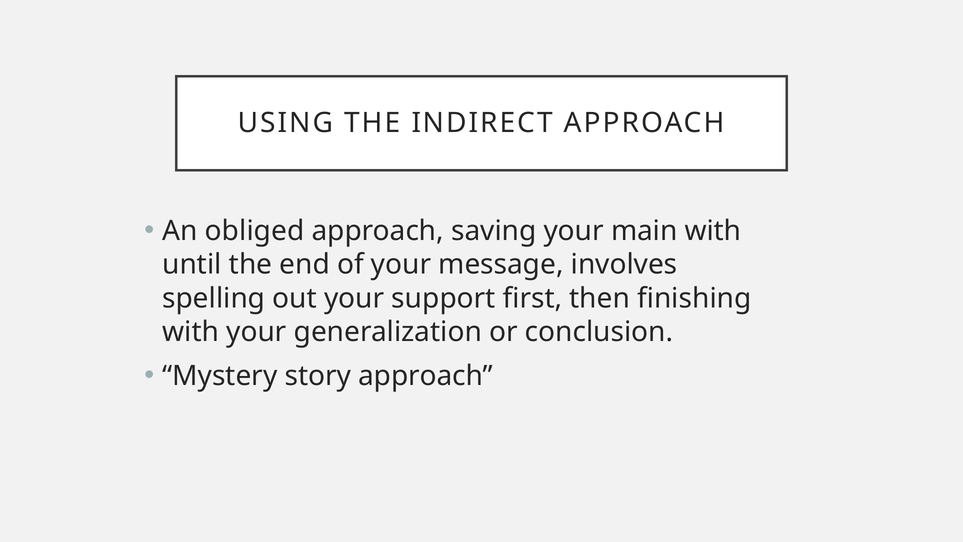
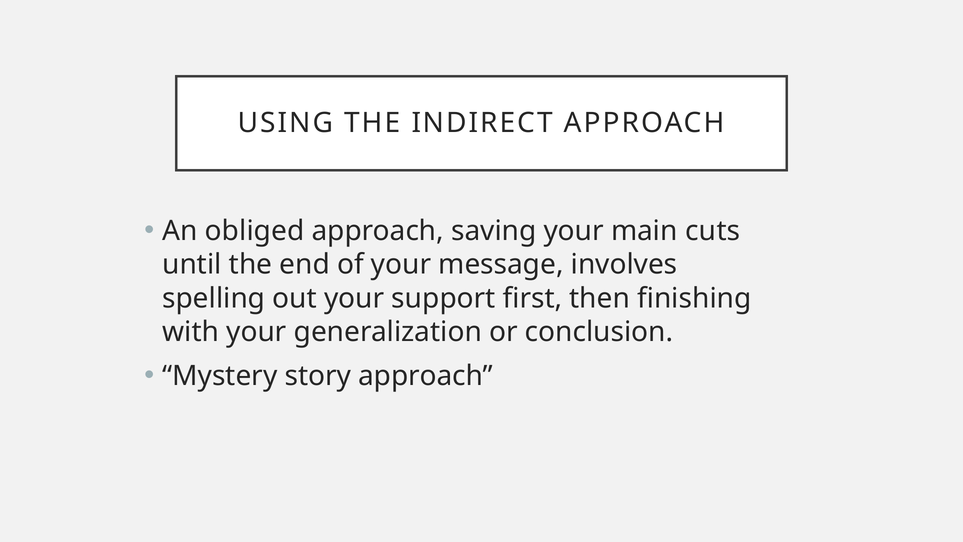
main with: with -> cuts
